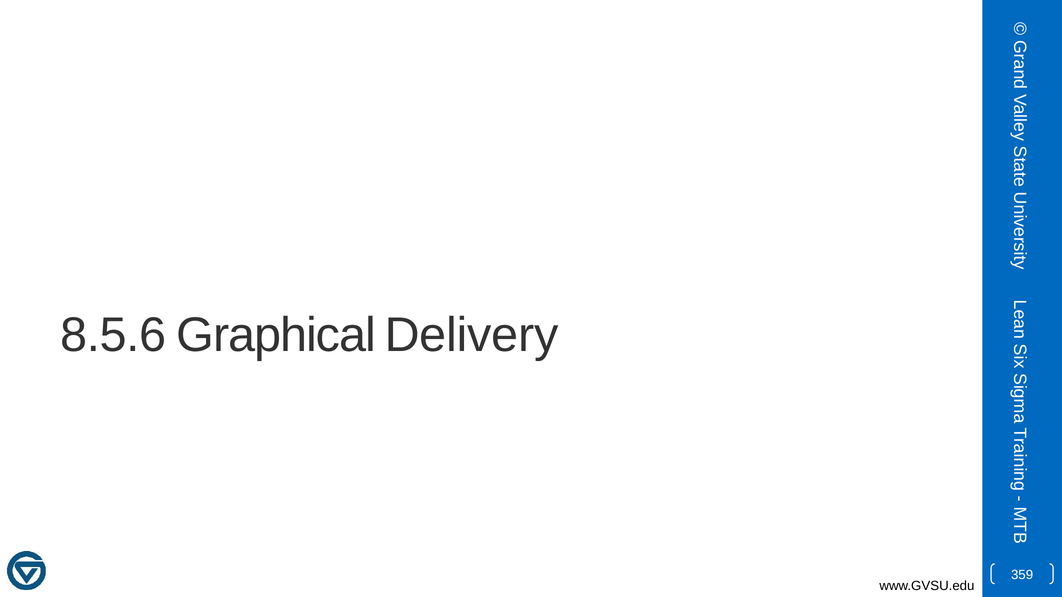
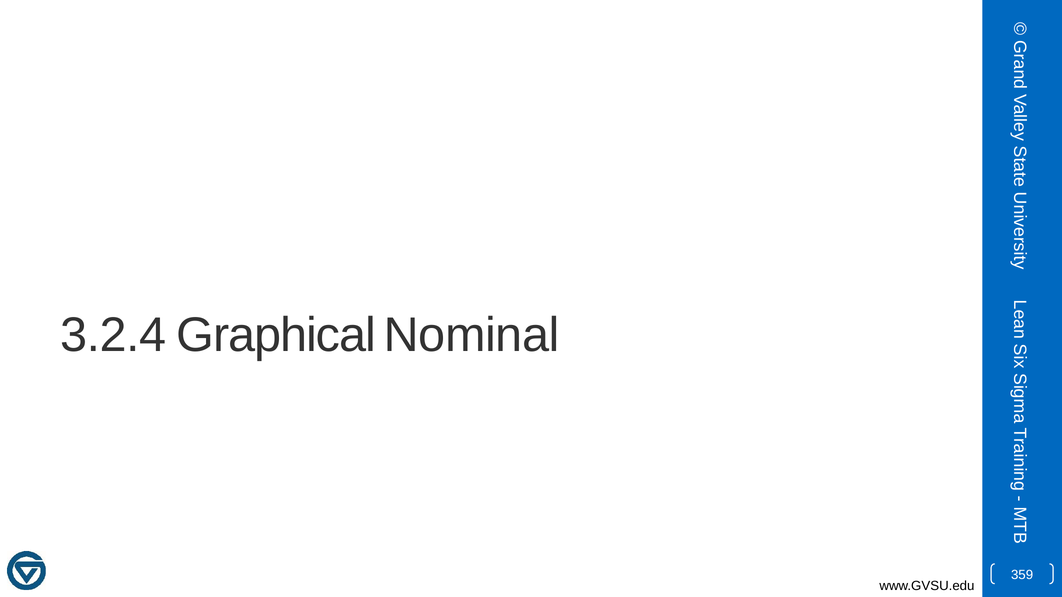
8.5.6: 8.5.6 -> 3.2.4
Delivery: Delivery -> Nominal
